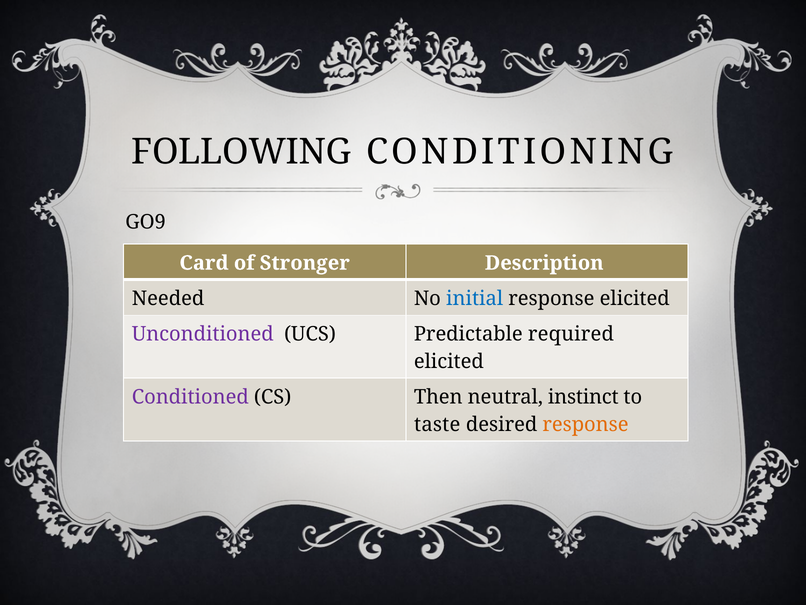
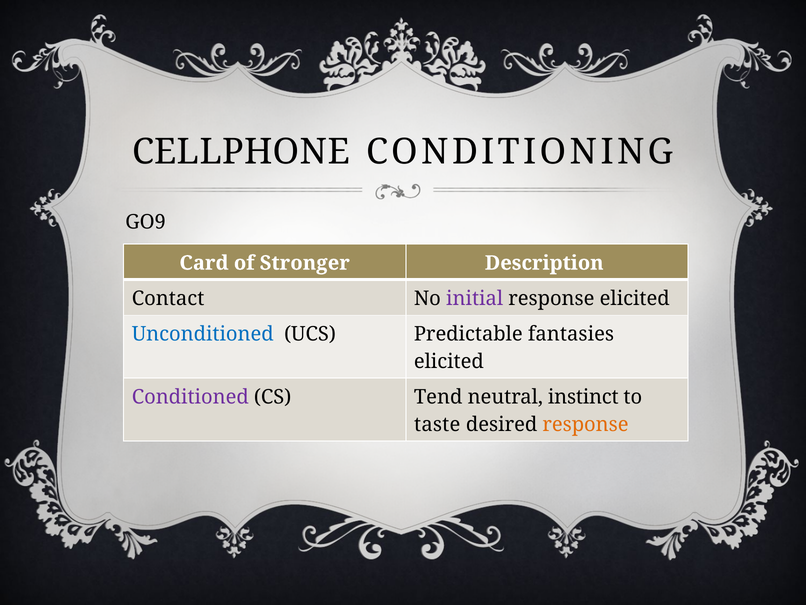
FOLLOWING: FOLLOWING -> CELLPHONE
Needed: Needed -> Contact
initial colour: blue -> purple
Unconditioned colour: purple -> blue
required: required -> fantasies
Then: Then -> Tend
